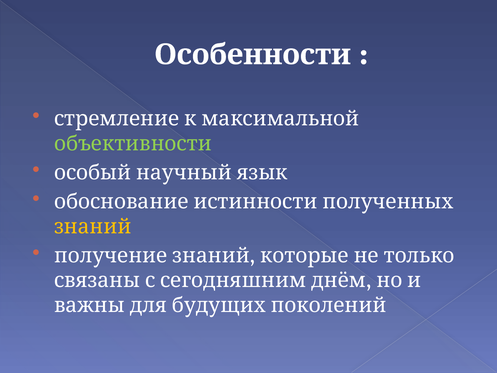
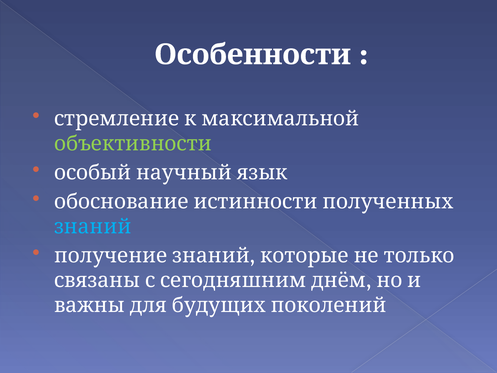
знаний colour: yellow -> light blue
